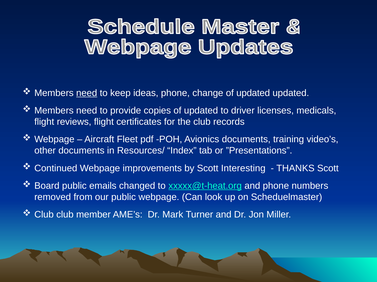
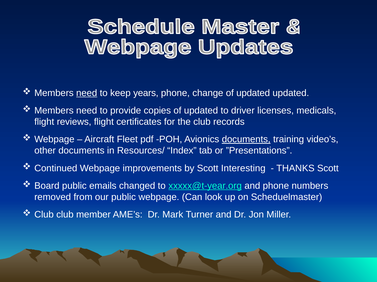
ideas: ideas -> years
documents at (246, 140) underline: none -> present
xxxxx@t-heat.org: xxxxx@t-heat.org -> xxxxx@t-year.org
